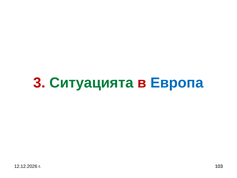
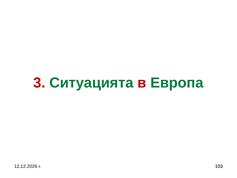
Европа colour: blue -> green
